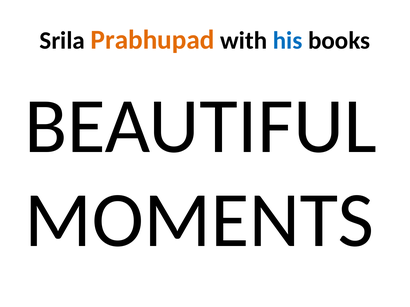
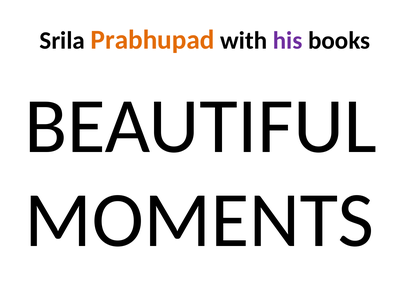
his colour: blue -> purple
